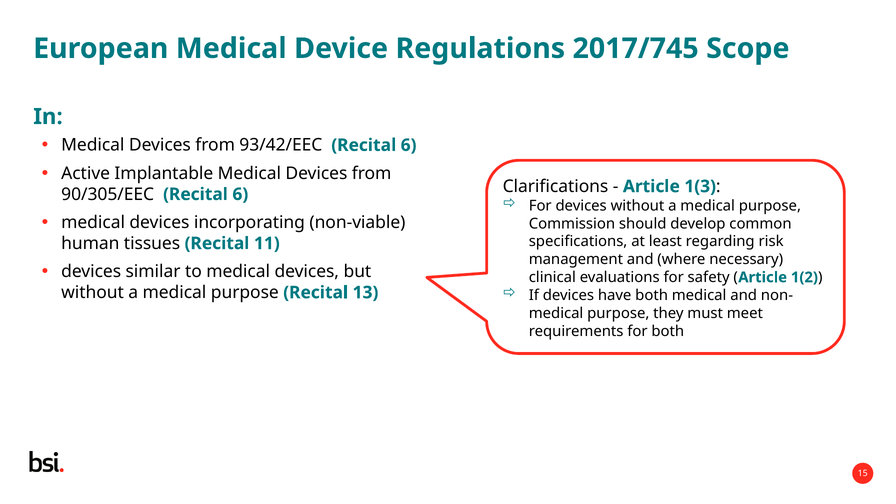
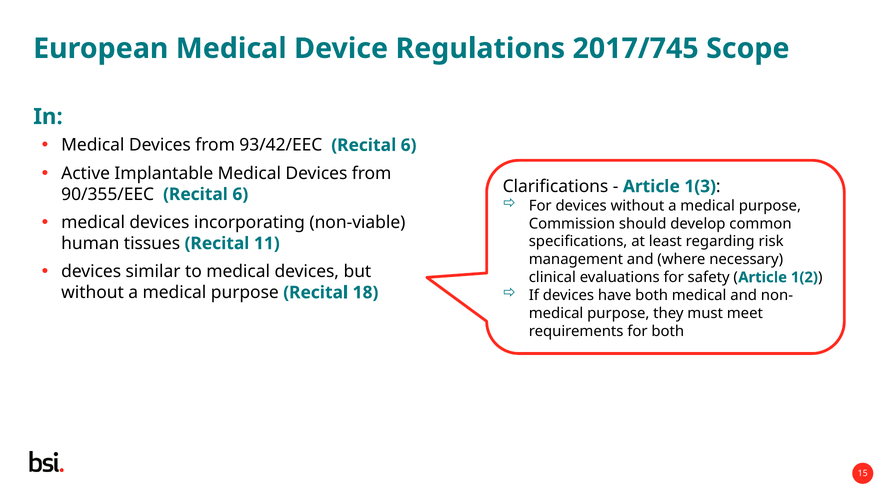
90/305/EEC: 90/305/EEC -> 90/355/EEC
13: 13 -> 18
